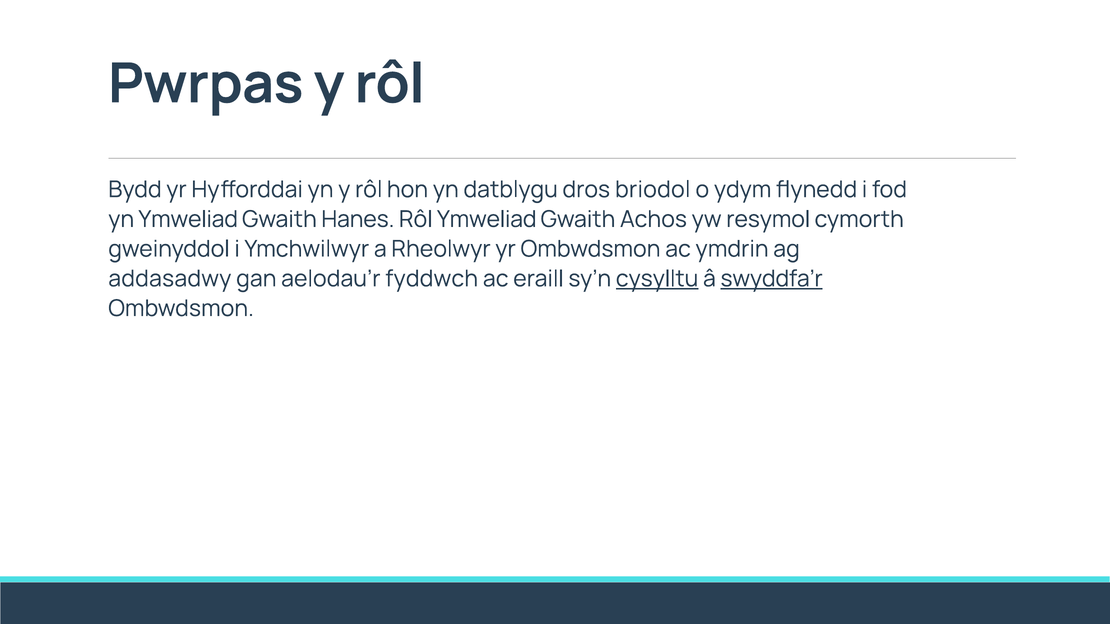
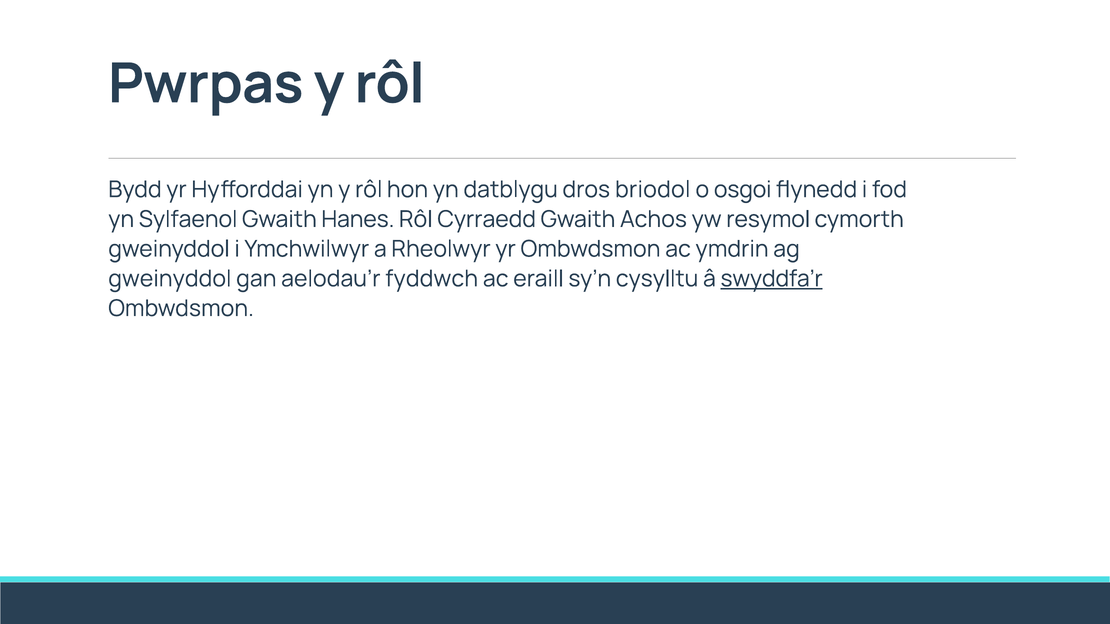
ydym: ydym -> osgoi
yn Ymweliad: Ymweliad -> Sylfaenol
Rôl Ymweliad: Ymweliad -> Cyrraedd
addasadwy at (170, 279): addasadwy -> gweinyddol
cysylltu underline: present -> none
